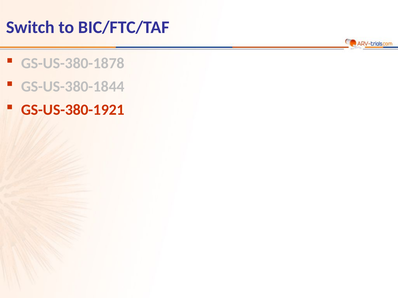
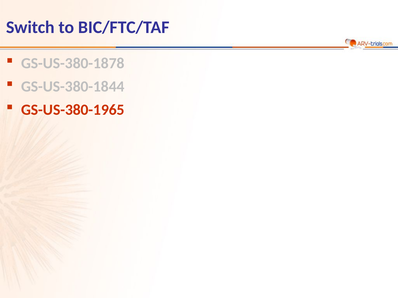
GS-US-380-1921: GS-US-380-1921 -> GS-US-380-1965
